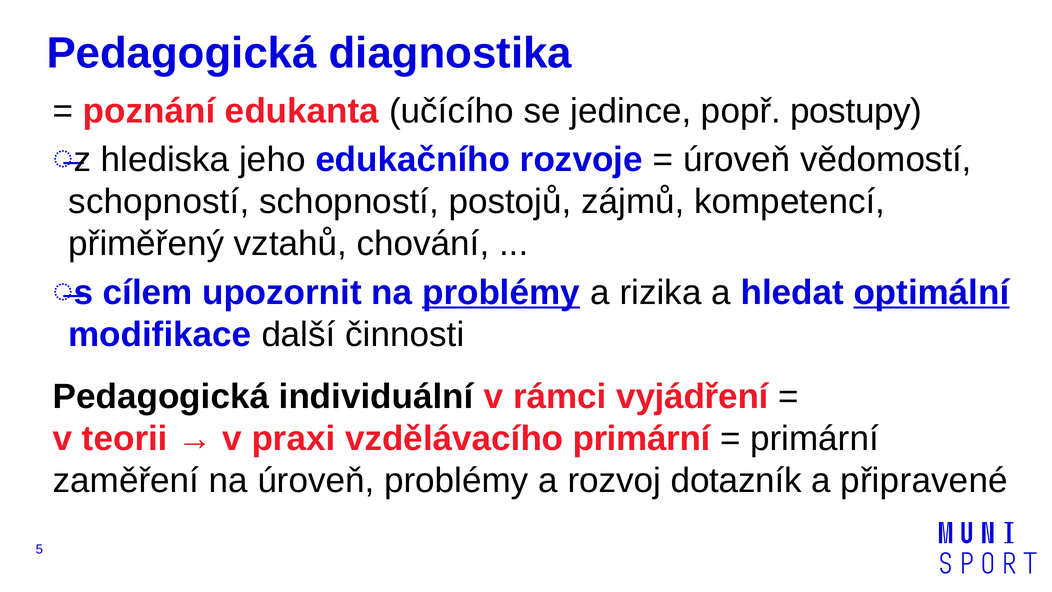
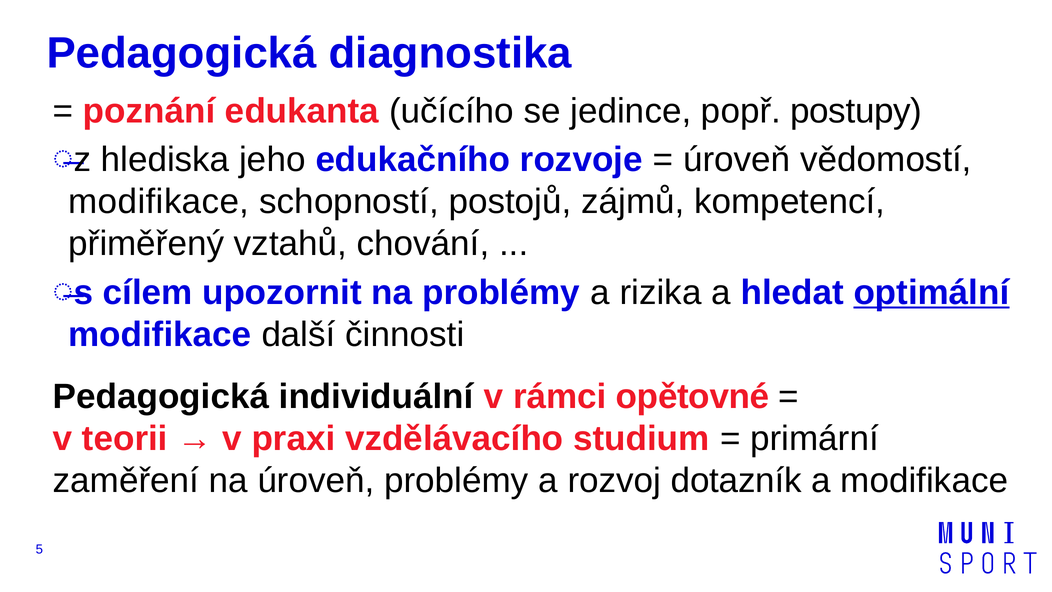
schopností at (159, 202): schopností -> modifikace
problémy at (501, 292) underline: present -> none
vyjádření: vyjádření -> opětovné
vzdělávacího primární: primární -> studium
a připravené: připravené -> modifikace
